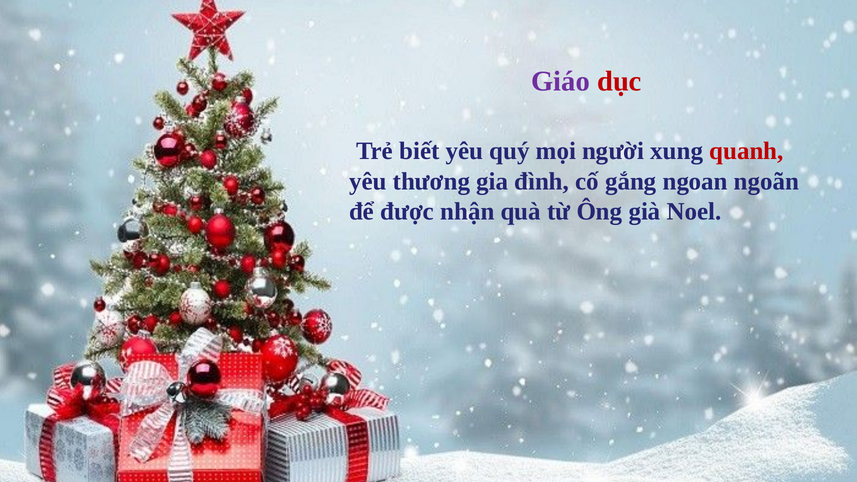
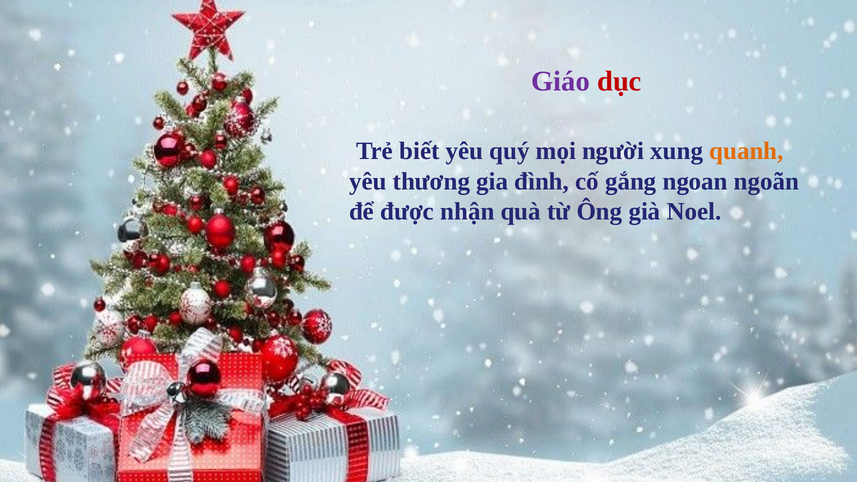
quanh colour: red -> orange
